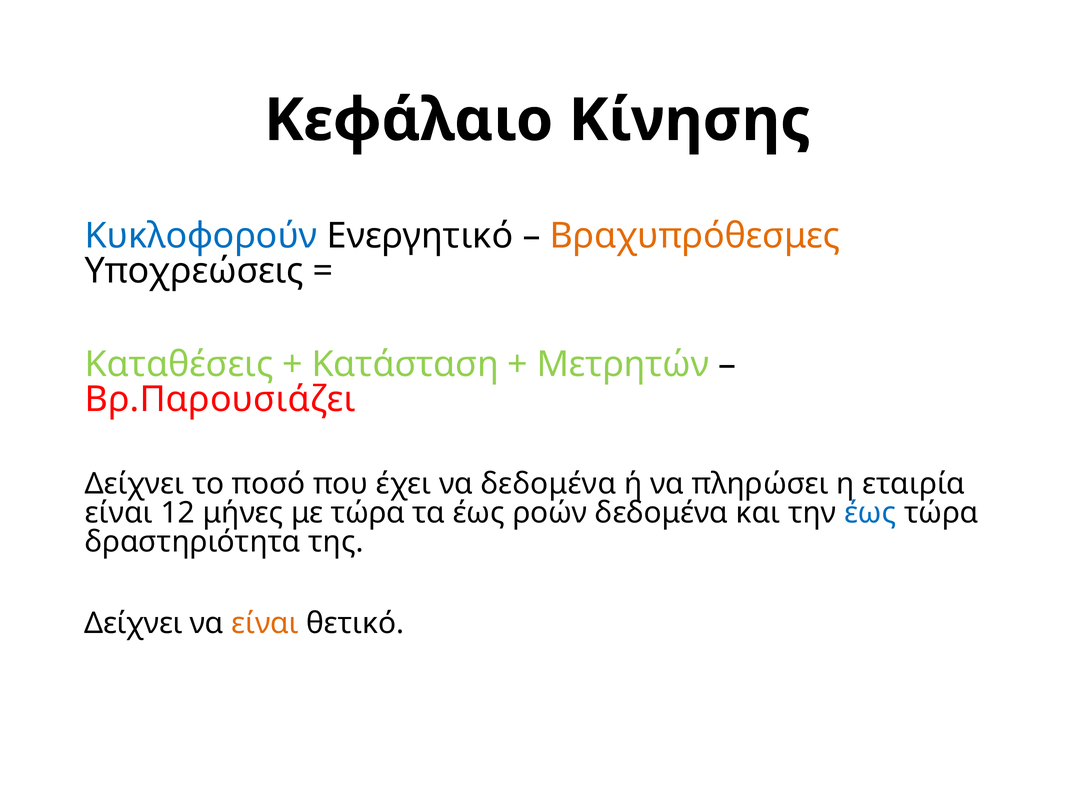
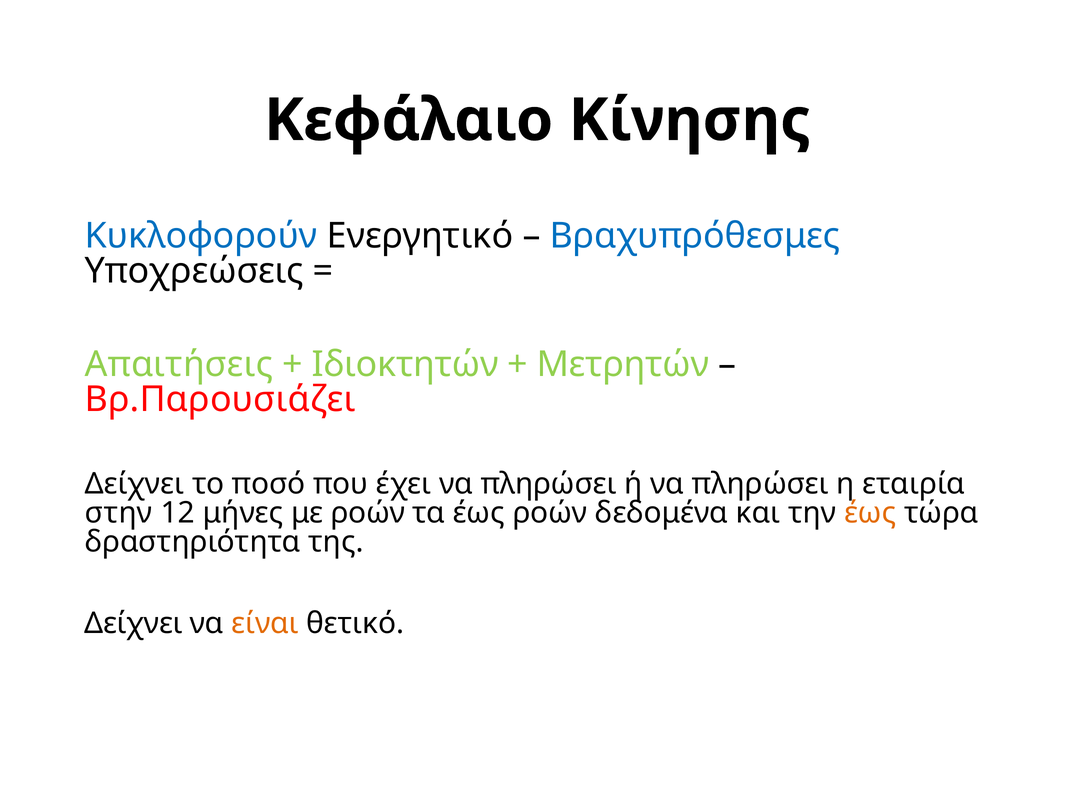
Βραχυπρόθεσμες colour: orange -> blue
Καταθέσεις: Καταθέσεις -> Απαιτήσεις
Κατάσταση: Κατάσταση -> Ιδιοκτητών
έχει να δεδομένα: δεδομένα -> πληρώσει
είναι at (119, 513): είναι -> στην
με τώρα: τώρα -> ροών
έως at (870, 513) colour: blue -> orange
